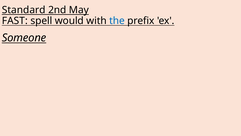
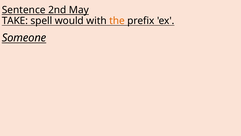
Standard: Standard -> Sentence
FAST: FAST -> TAKE
the colour: blue -> orange
